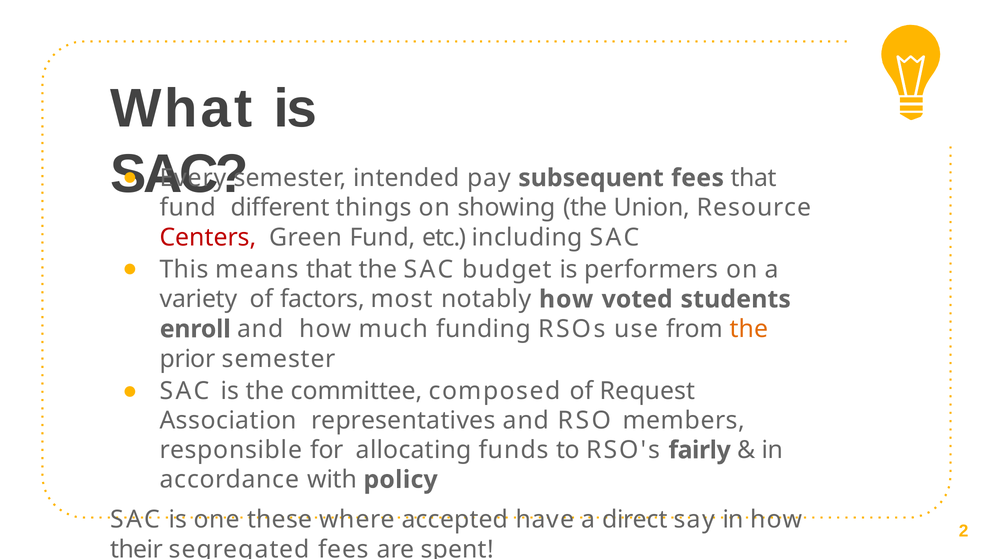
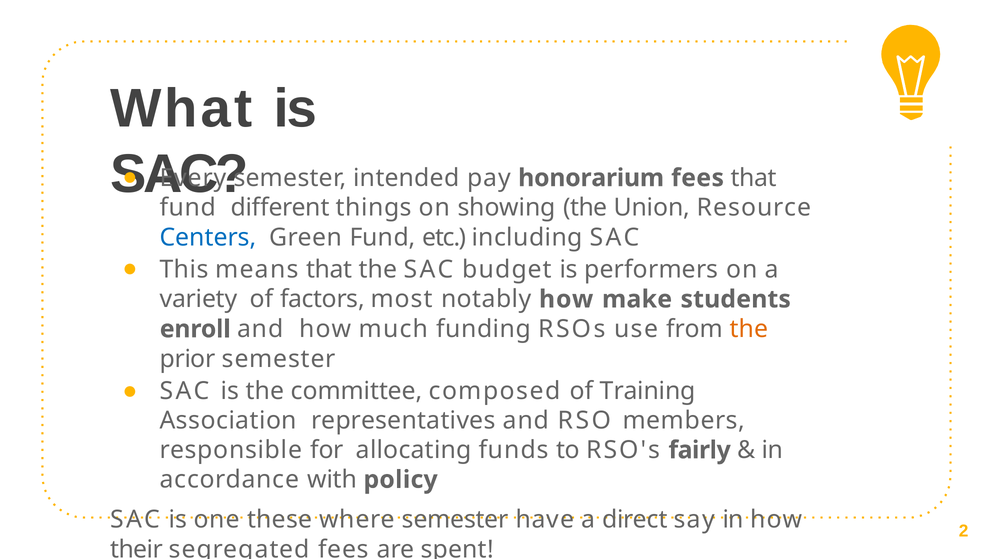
subsequent: subsequent -> honorarium
Centers colour: red -> blue
voted: voted -> make
Request: Request -> Training
where accepted: accepted -> semester
